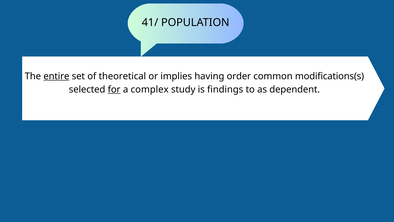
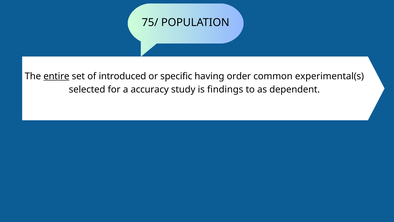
41/: 41/ -> 75/
theoretical: theoretical -> introduced
implies: implies -> specific
modifications(s: modifications(s -> experimental(s
for underline: present -> none
complex: complex -> accuracy
